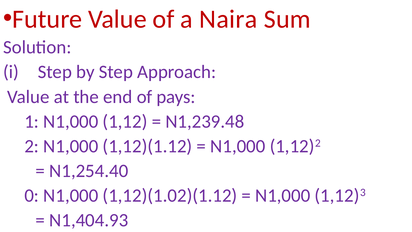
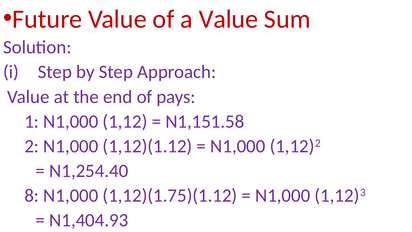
a Naira: Naira -> Value
N1,239.48: N1,239.48 -> N1,151.58
0: 0 -> 8
1,12)(1.02)(1.12: 1,12)(1.02)(1.12 -> 1,12)(1.75)(1.12
